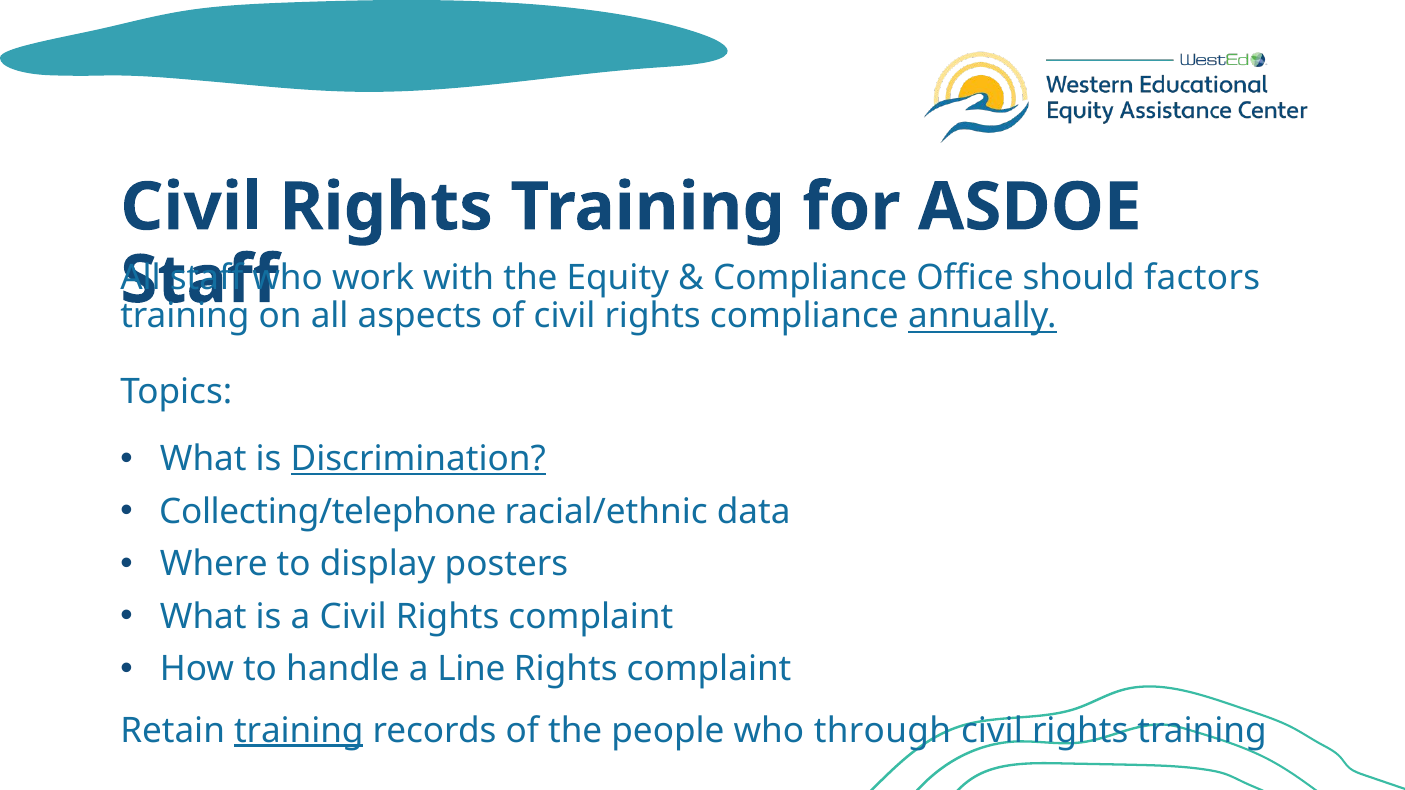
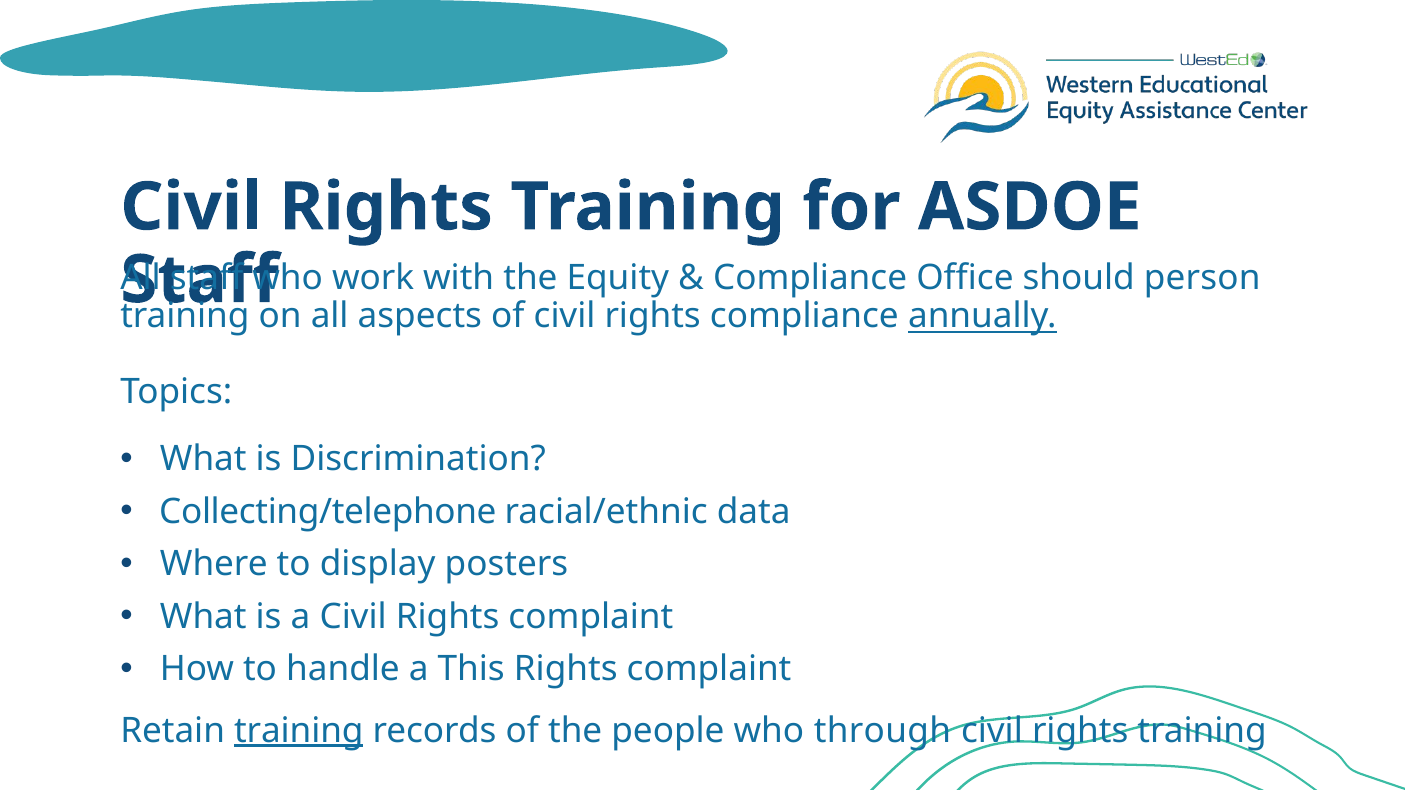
factors: factors -> person
Discrimination underline: present -> none
Line: Line -> This
